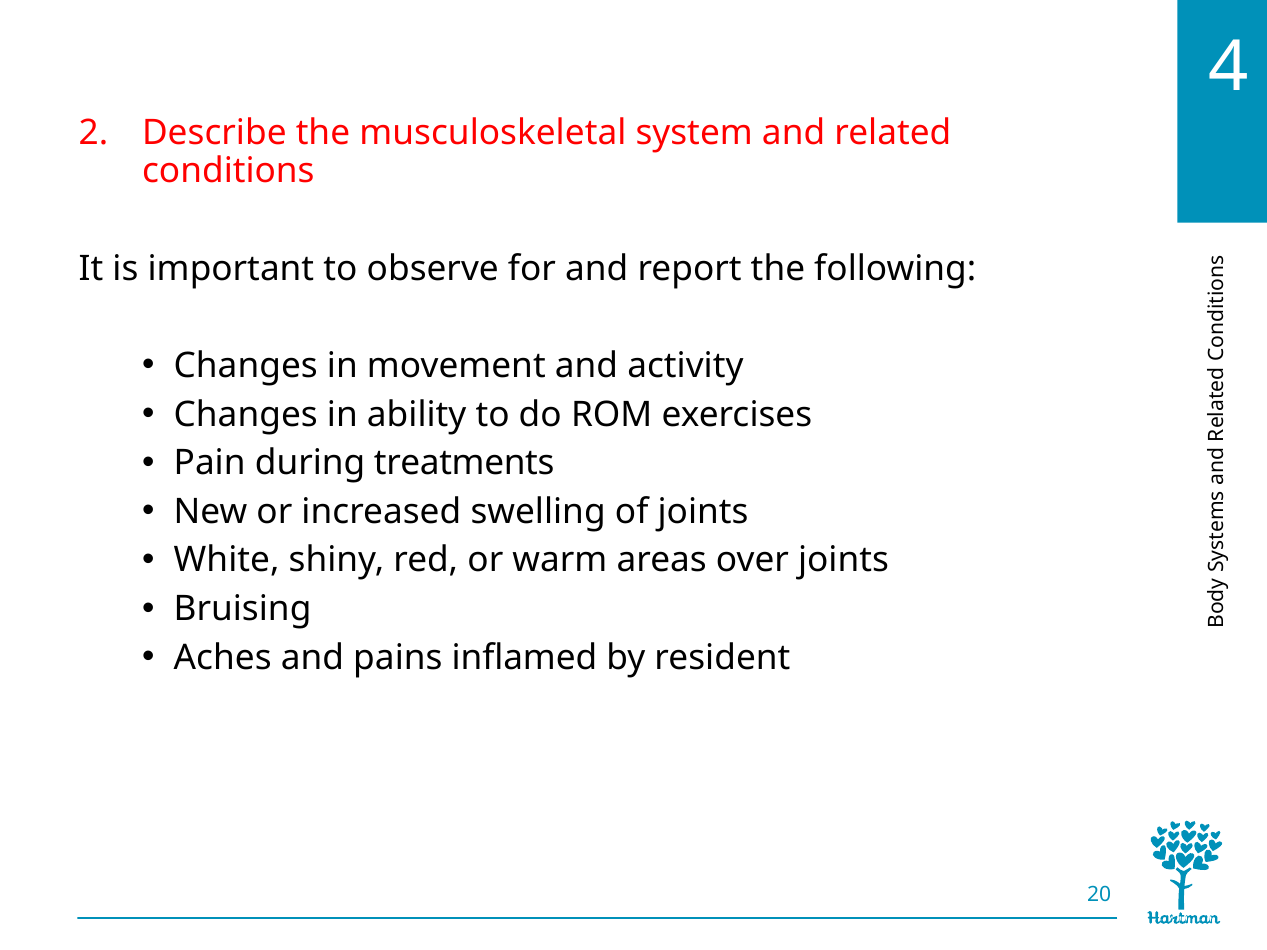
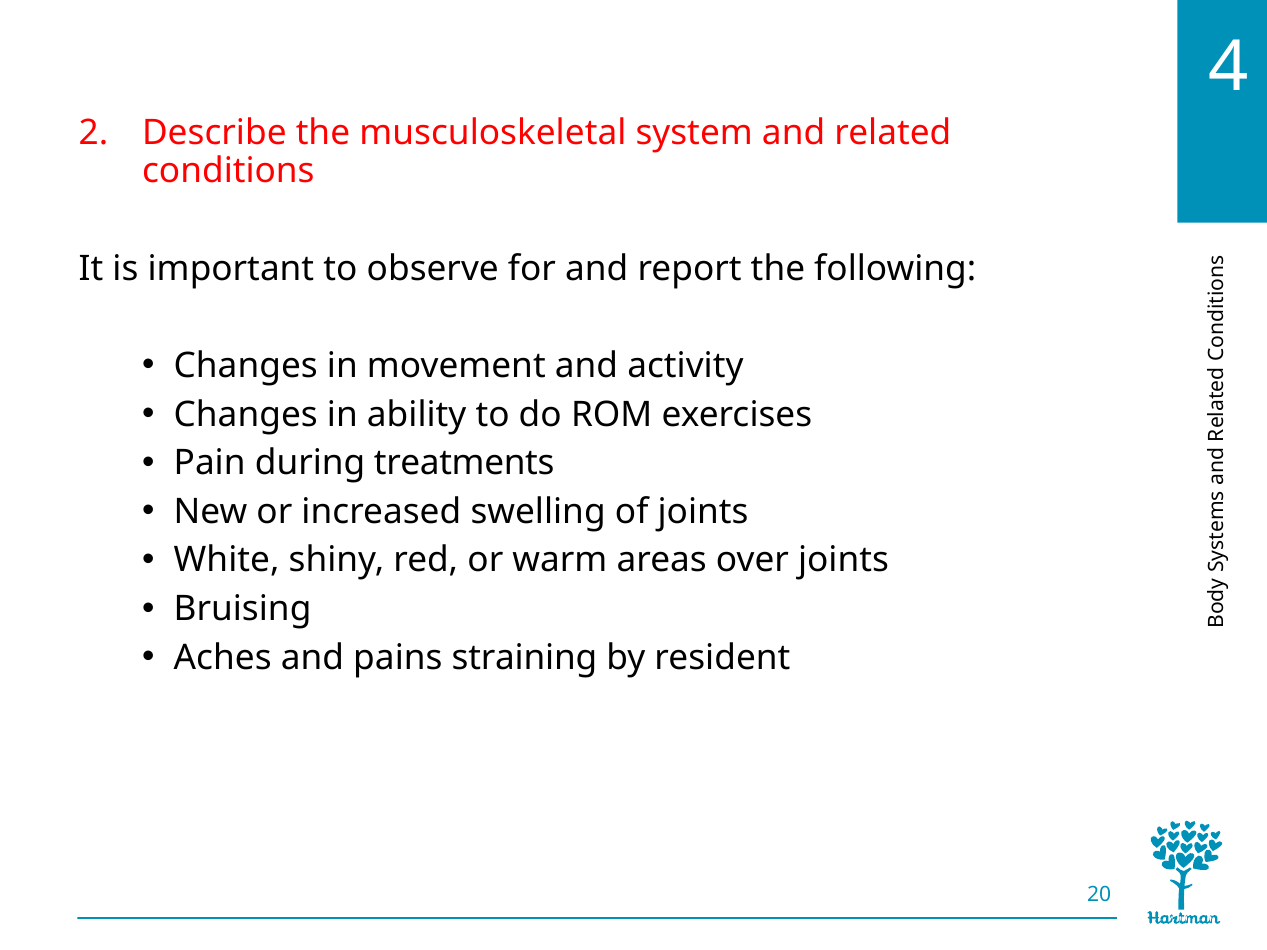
inflamed: inflamed -> straining
